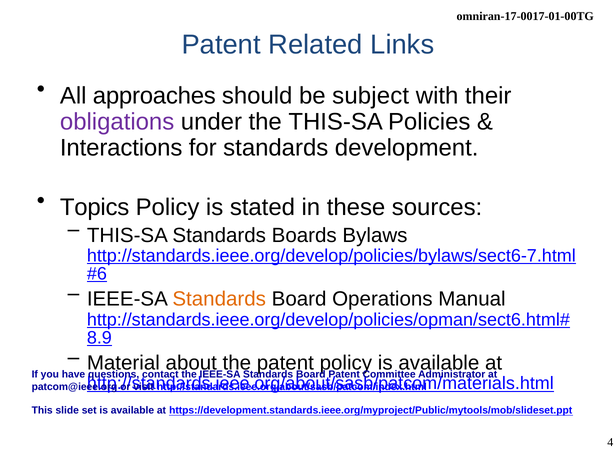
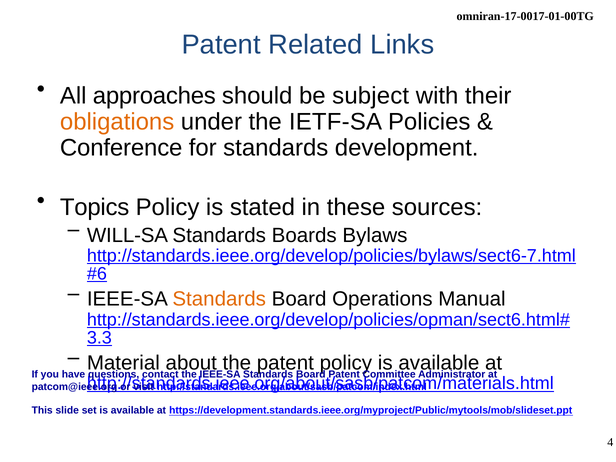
obligations colour: purple -> orange
the THIS-SA: THIS-SA -> IETF-SA
Interactions: Interactions -> Conference
THIS-SA at (127, 235): THIS-SA -> WILL-SA
8.9: 8.9 -> 3.3
